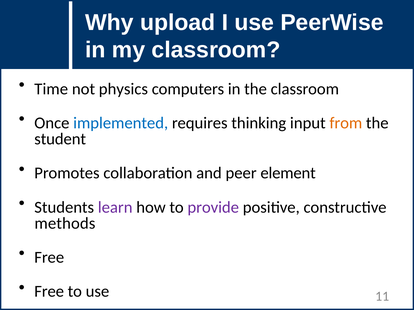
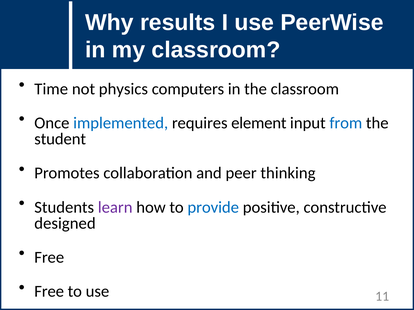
upload: upload -> results
thinking: thinking -> element
from colour: orange -> blue
element: element -> thinking
provide colour: purple -> blue
methods: methods -> designed
